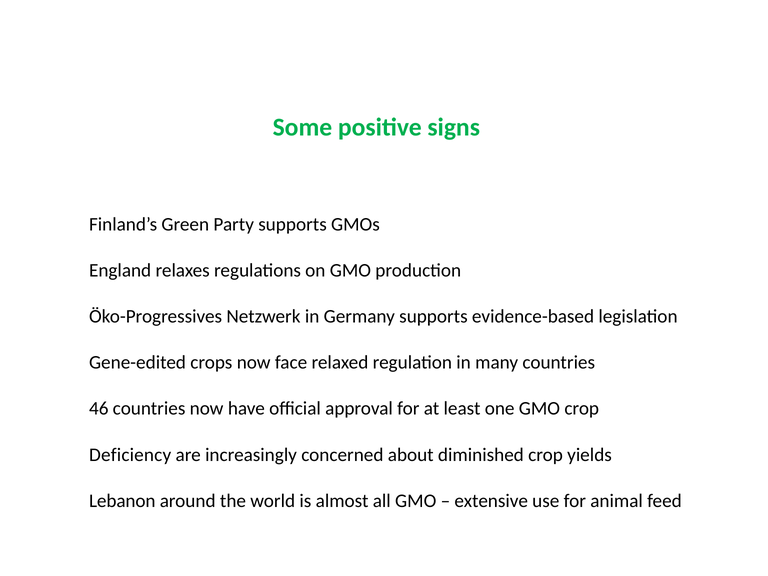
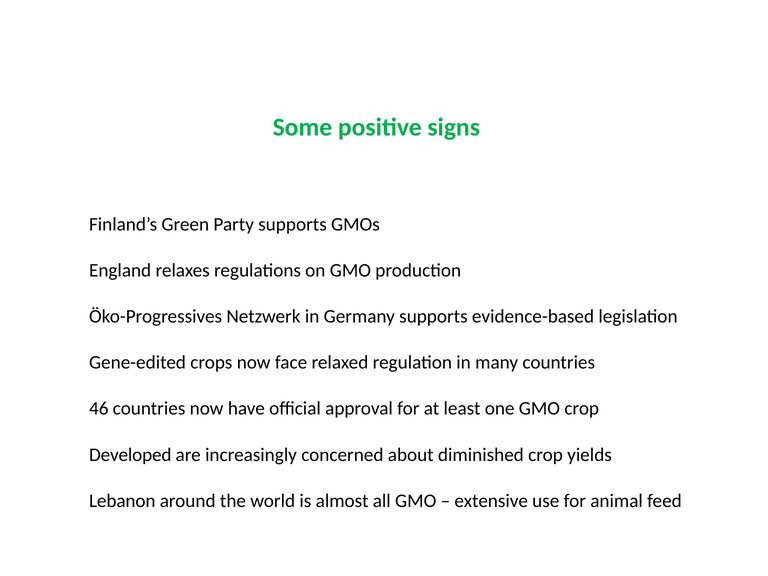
Deficiency: Deficiency -> Developed
